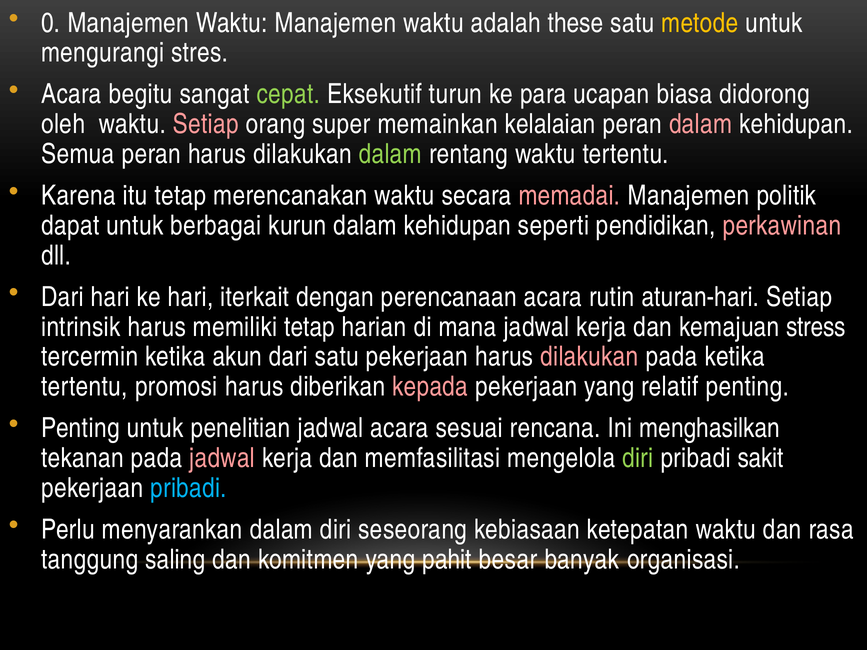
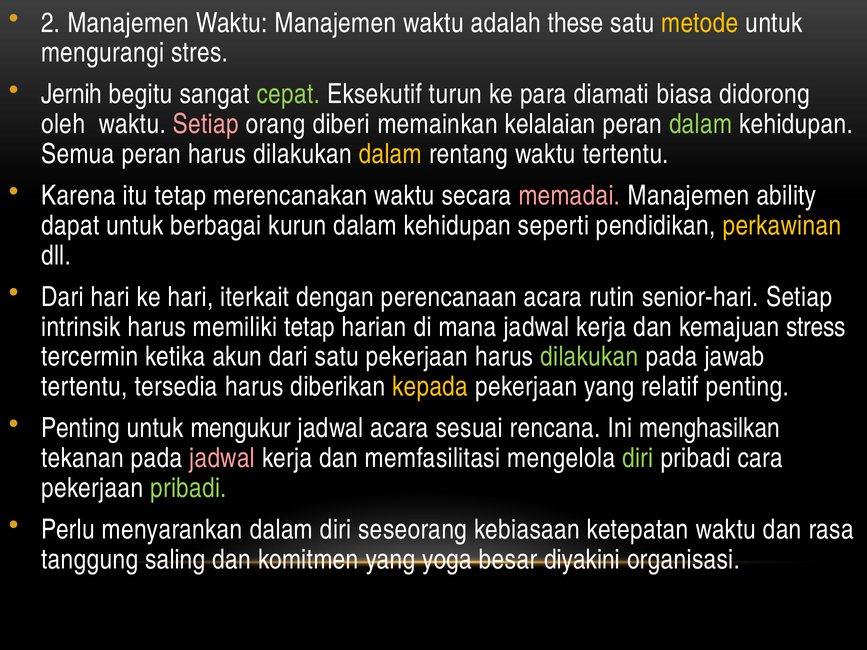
0: 0 -> 2
Acara at (71, 94): Acara -> Jernih
ucapan: ucapan -> diamati
super: super -> diberi
dalam at (701, 124) colour: pink -> light green
dalam at (390, 154) colour: light green -> yellow
politik: politik -> ability
perkawinan colour: pink -> yellow
aturan-hari: aturan-hari -> senior-hari
dilakukan at (589, 357) colour: pink -> light green
pada ketika: ketika -> jawab
promosi: promosi -> tersedia
kepada colour: pink -> yellow
penelitian: penelitian -> mengukur
sakit: sakit -> cara
pribadi at (189, 488) colour: light blue -> light green
pahit: pahit -> yoga
banyak: banyak -> diyakini
